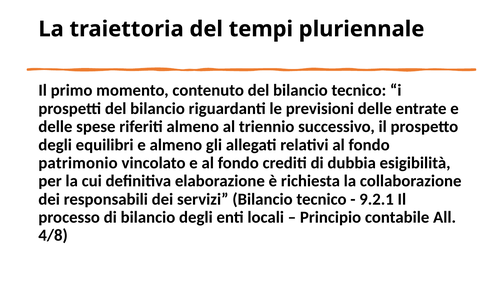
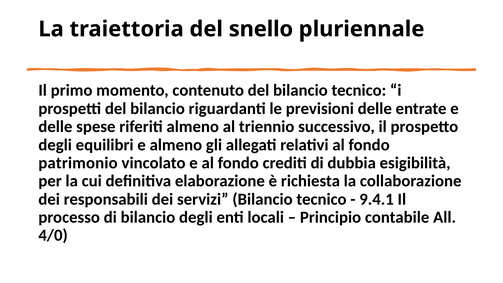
tempi: tempi -> snello
9.2.1: 9.2.1 -> 9.4.1
4/8: 4/8 -> 4/0
